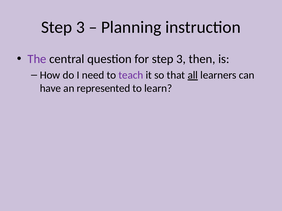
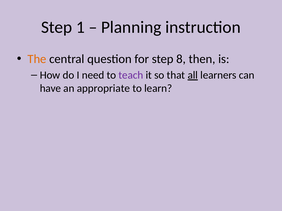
3 at (80, 27): 3 -> 1
The colour: purple -> orange
for step 3: 3 -> 8
represented: represented -> appropriate
